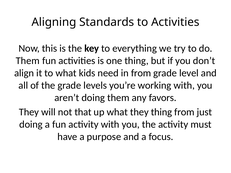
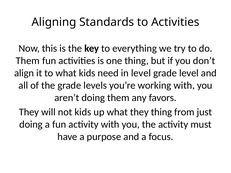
in from: from -> level
not that: that -> kids
